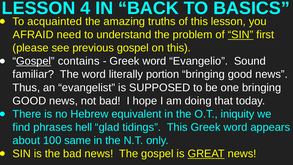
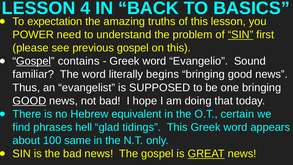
acquainted: acquainted -> expectation
AFRAID: AFRAID -> POWER
portion: portion -> begins
GOOD at (29, 101) underline: none -> present
iniquity: iniquity -> certain
